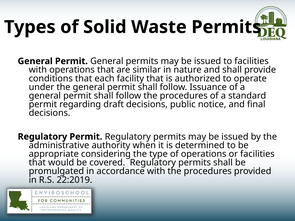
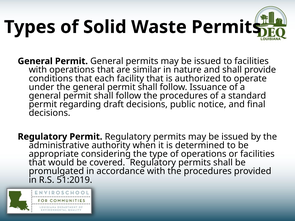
22:2019: 22:2019 -> 51:2019
